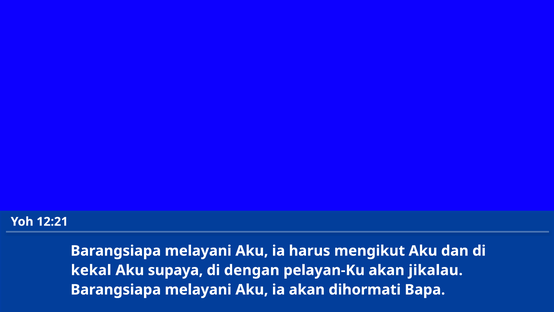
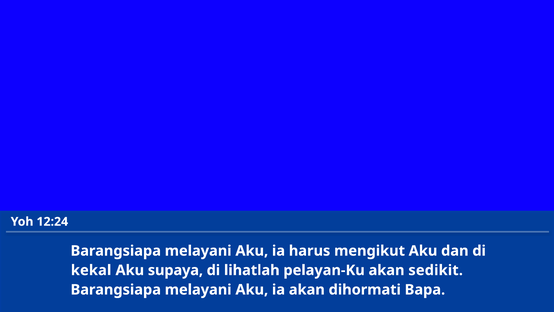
12:21: 12:21 -> 12:24
dengan: dengan -> lihatlah
jikalau: jikalau -> sedikit
